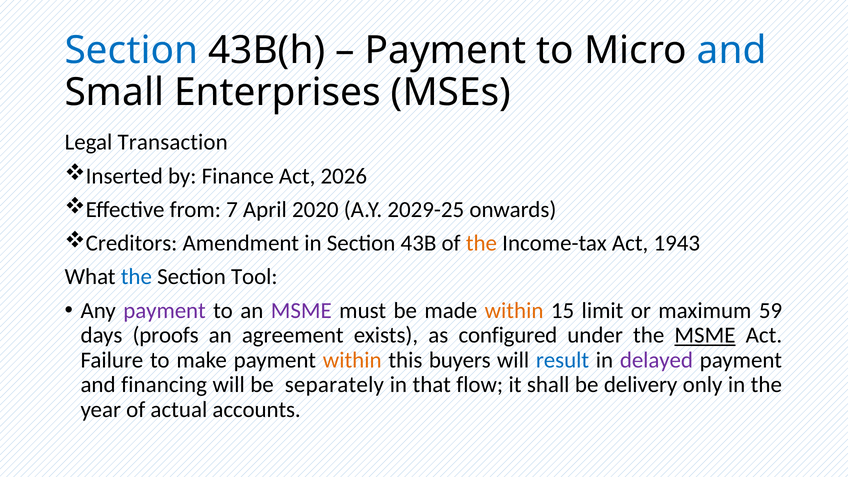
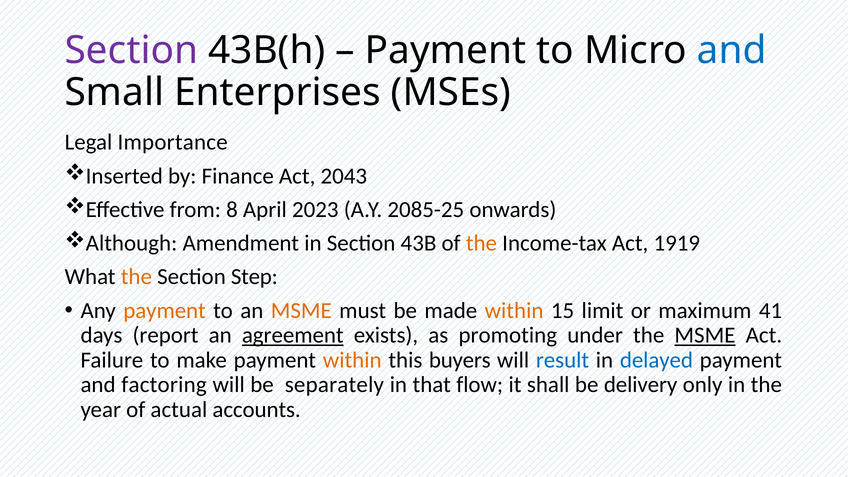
Section at (131, 50) colour: blue -> purple
Transaction: Transaction -> Importance
2026: 2026 -> 2043
7: 7 -> 8
2020: 2020 -> 2023
2029-25: 2029-25 -> 2085-25
Creditors: Creditors -> Although
1943: 1943 -> 1919
the at (136, 277) colour: blue -> orange
Tool: Tool -> Step
payment at (165, 311) colour: purple -> orange
MSME at (301, 311) colour: purple -> orange
59: 59 -> 41
proofs: proofs -> report
agreement underline: none -> present
configured: configured -> promoting
delayed colour: purple -> blue
financing: financing -> factoring
